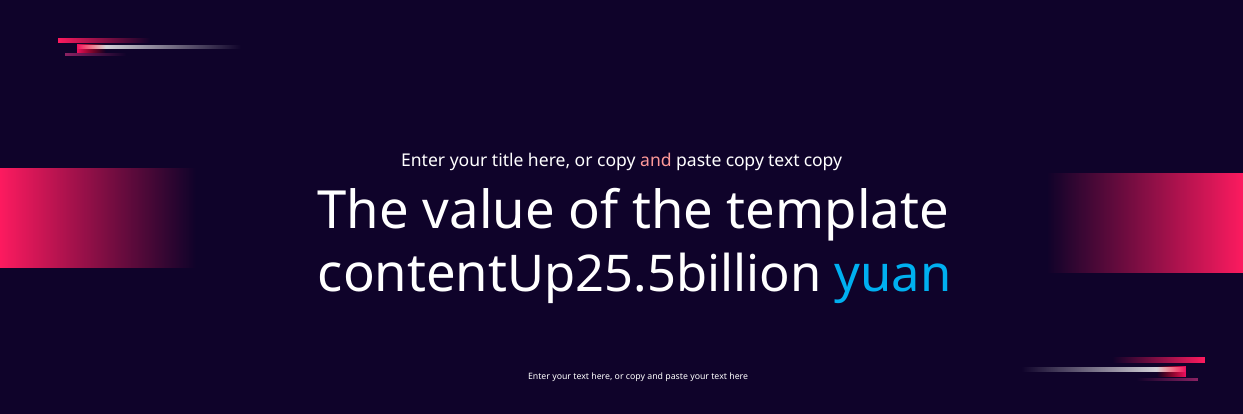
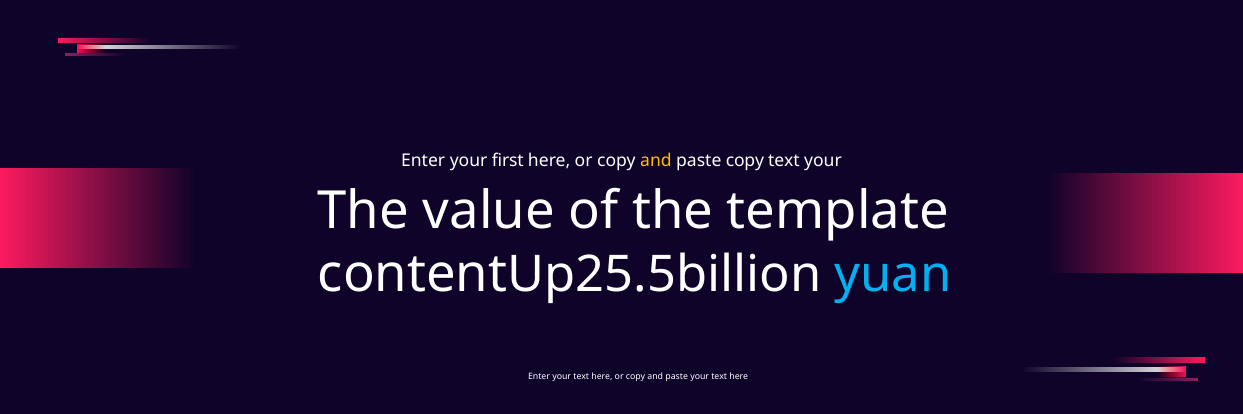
title: title -> first
and at (656, 161) colour: pink -> yellow
text copy: copy -> your
